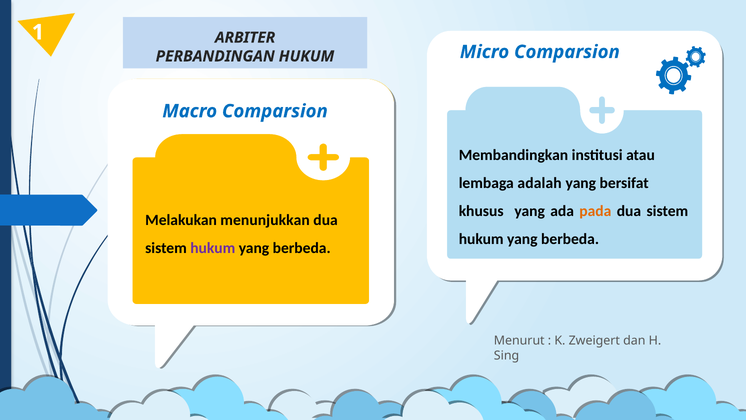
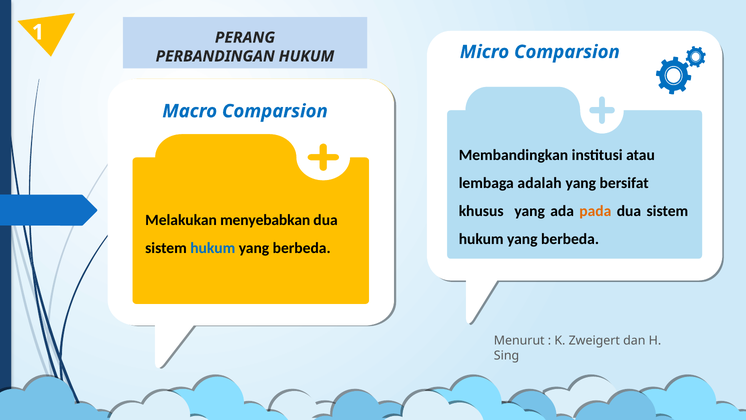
ARBITER: ARBITER -> PERANG
menunjukkan: menunjukkan -> menyebabkan
hukum at (213, 248) colour: purple -> blue
